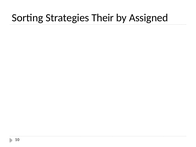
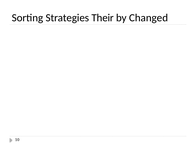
Assigned: Assigned -> Changed
